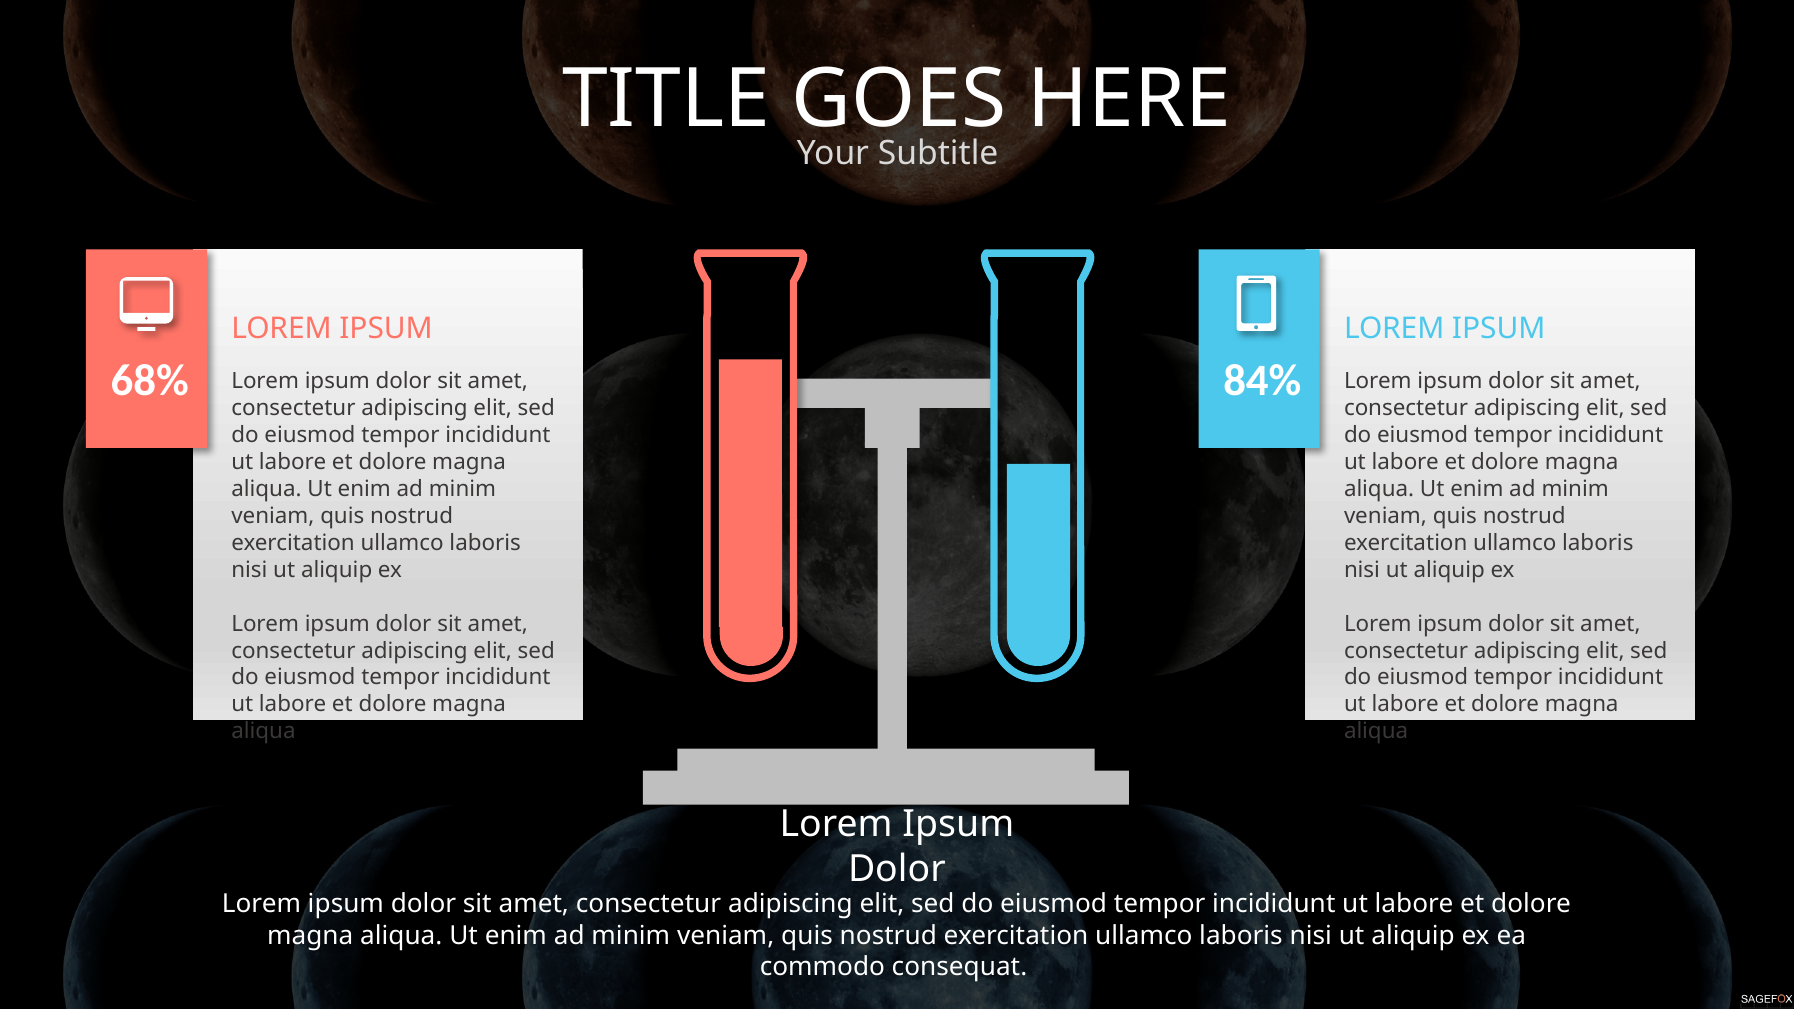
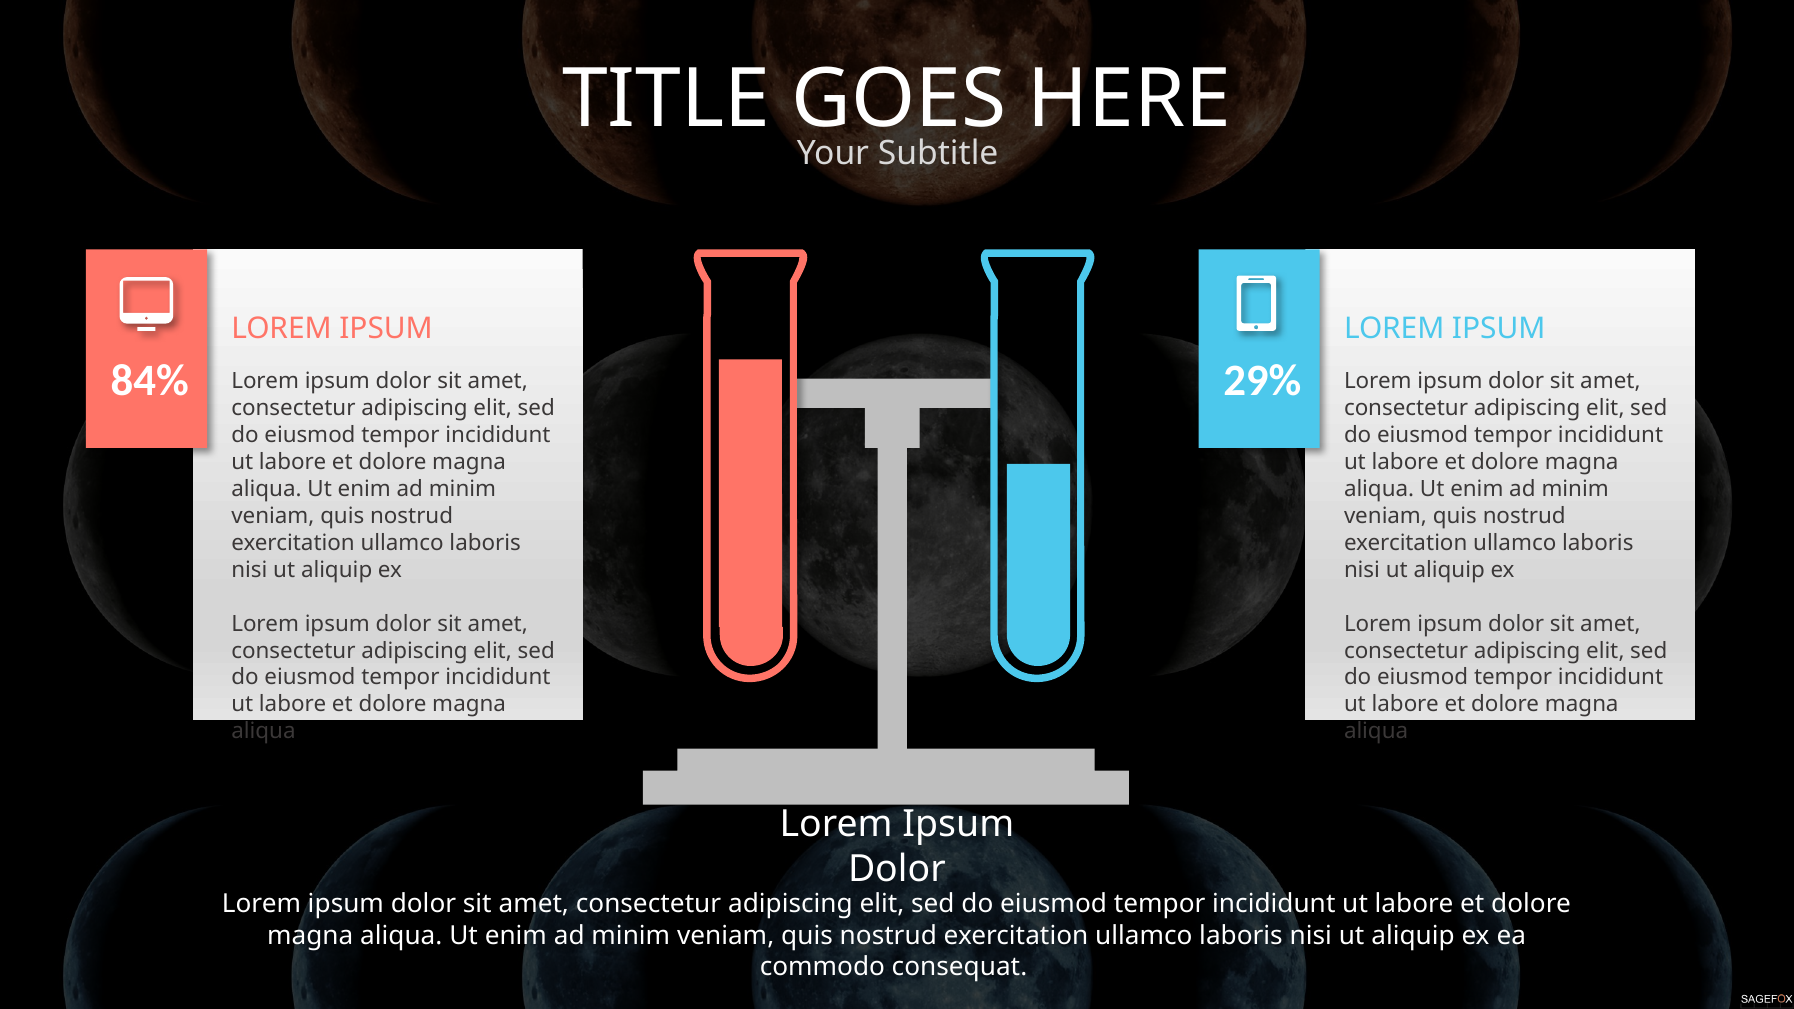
68%: 68% -> 84%
84%: 84% -> 29%
